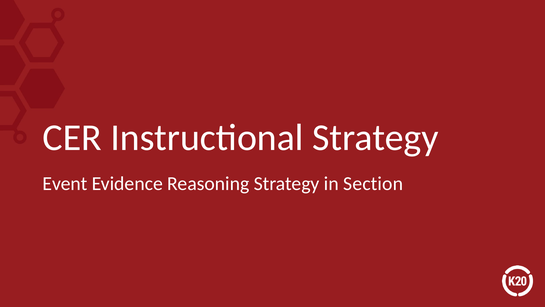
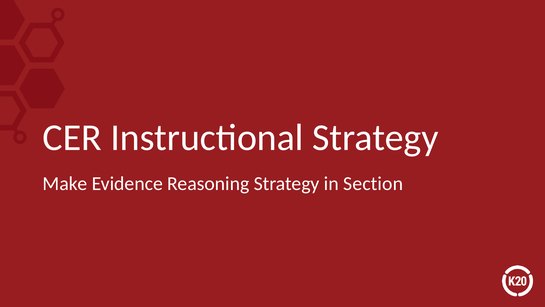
Event: Event -> Make
